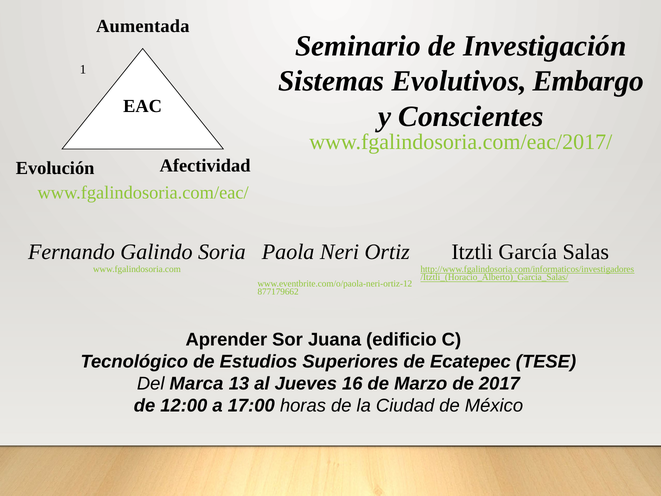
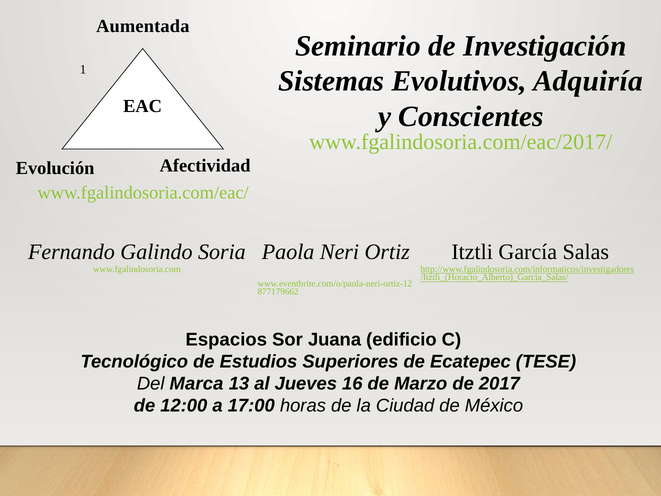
Embargo: Embargo -> Adquiría
Aprender: Aprender -> Espacios
